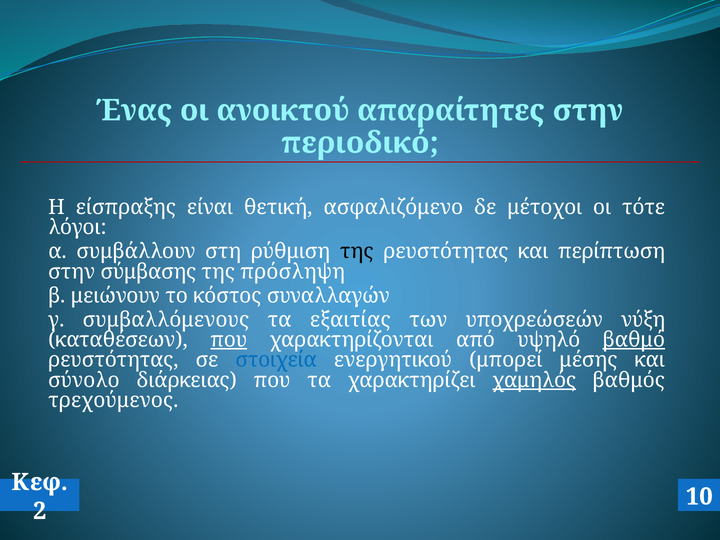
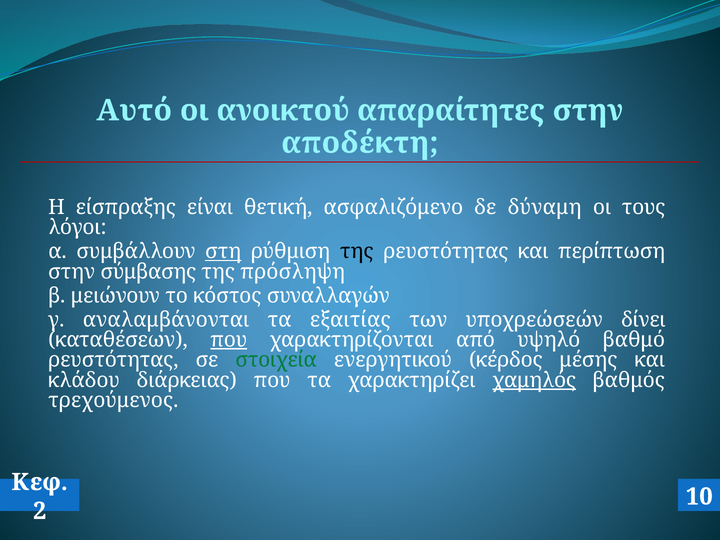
Ένας: Ένας -> Αυτό
περιοδικό: περιοδικό -> αποδέκτη
μέτοχοι: μέτοχοι -> δύναμη
τότε: τότε -> τους
στη underline: none -> present
συμβαλλόμενους: συμβαλλόμενους -> αναλαμβάνονται
νύξη: νύξη -> δίνει
βαθμό underline: present -> none
στοιχεία colour: blue -> green
μπορεί: μπορεί -> κέρδος
σύνολο: σύνολο -> κλάδου
